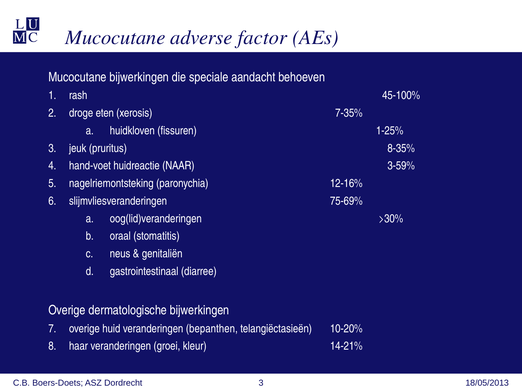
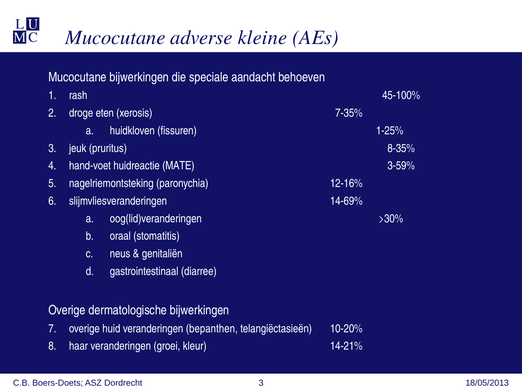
factor: factor -> kleine
NAAR: NAAR -> MATE
75-69%: 75-69% -> 14-69%
